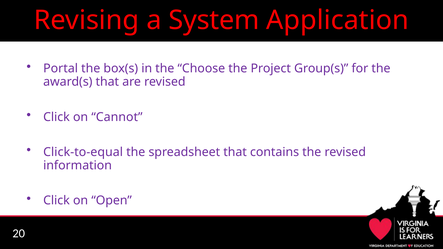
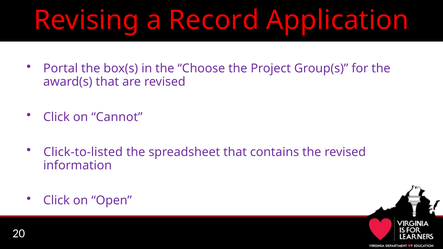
System: System -> Record
Click-to-equal: Click-to-equal -> Click-to-listed
